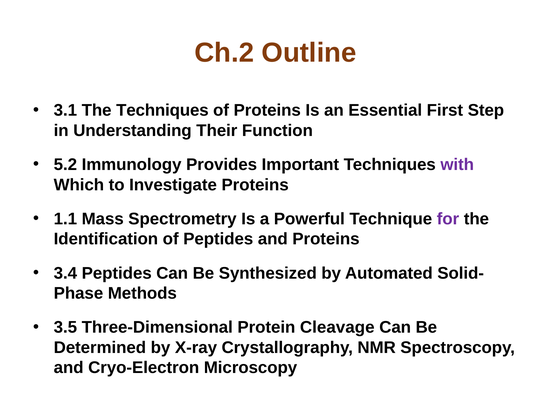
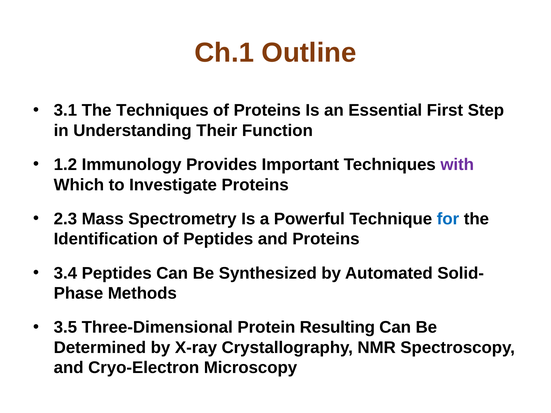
Ch.2: Ch.2 -> Ch.1
5.2: 5.2 -> 1.2
1.1: 1.1 -> 2.3
for colour: purple -> blue
Cleavage: Cleavage -> Resulting
